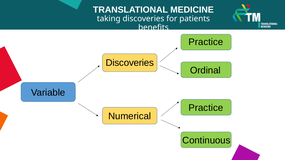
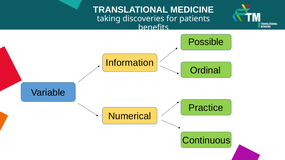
Practice at (206, 42): Practice -> Possible
Discoveries at (130, 63): Discoveries -> Information
